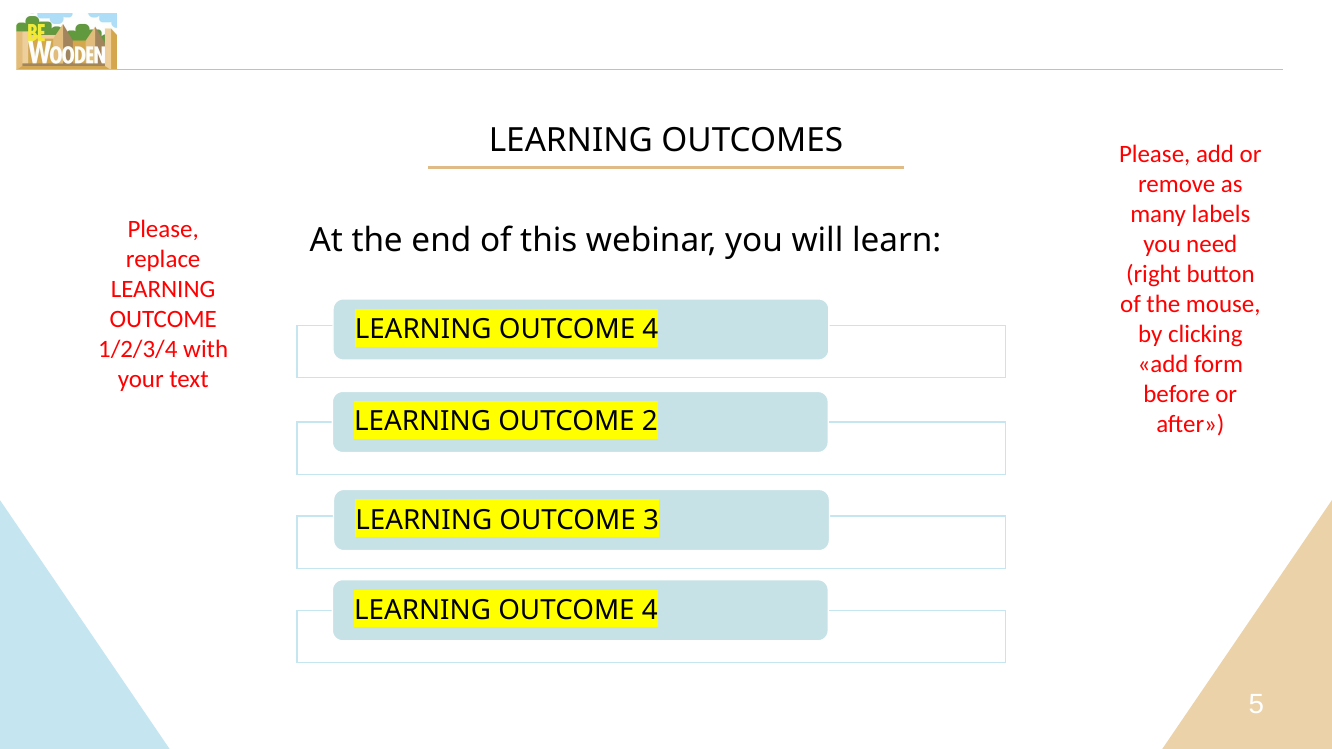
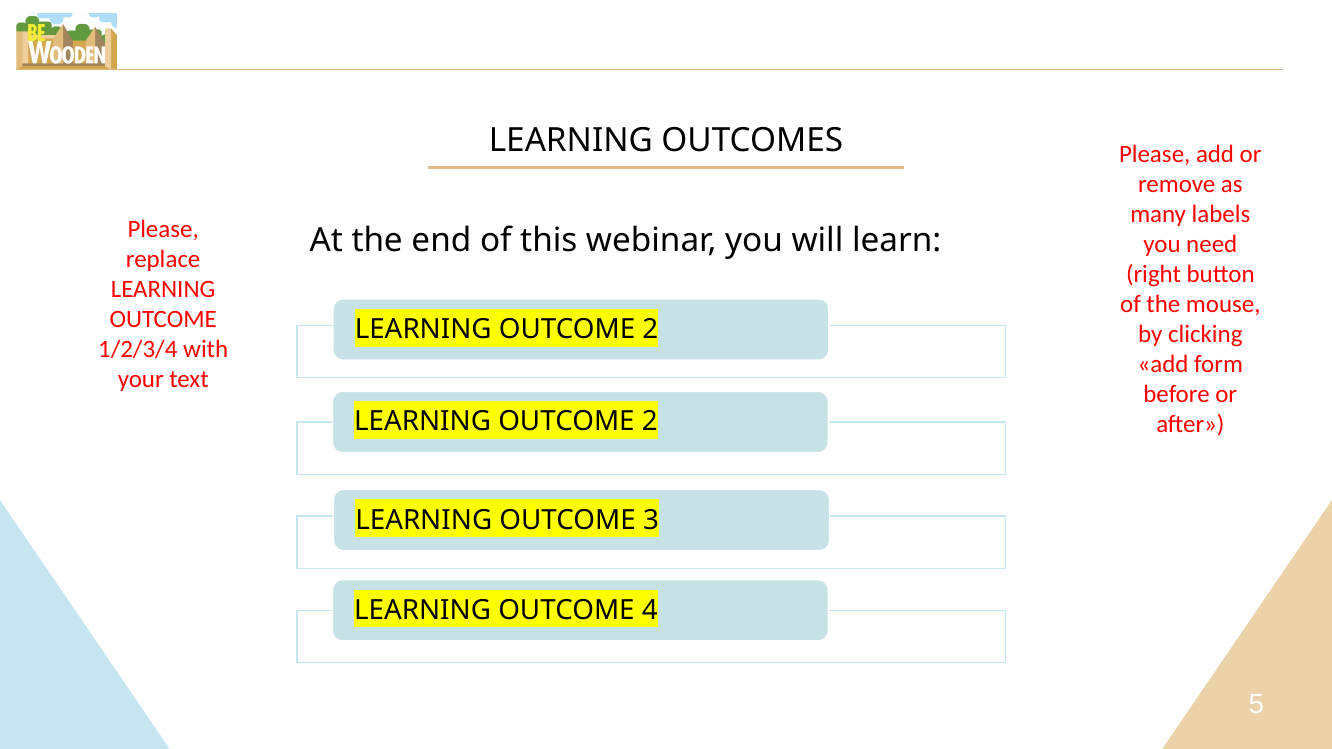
4 at (650, 329): 4 -> 2
